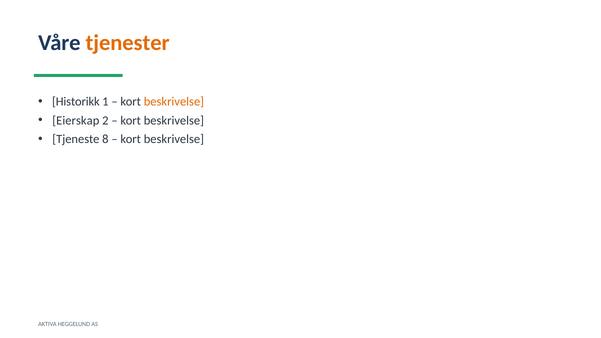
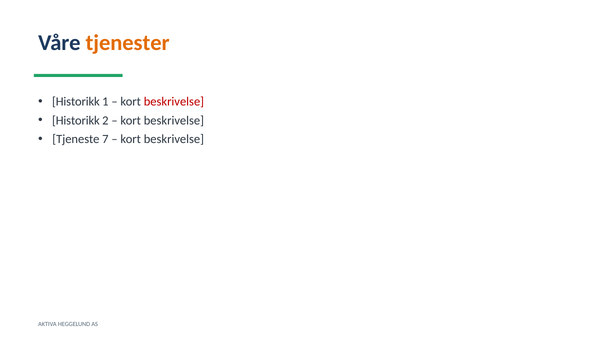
beskrivelse at (174, 102) colour: orange -> red
Eierskap at (76, 121): Eierskap -> Historikk
8: 8 -> 7
